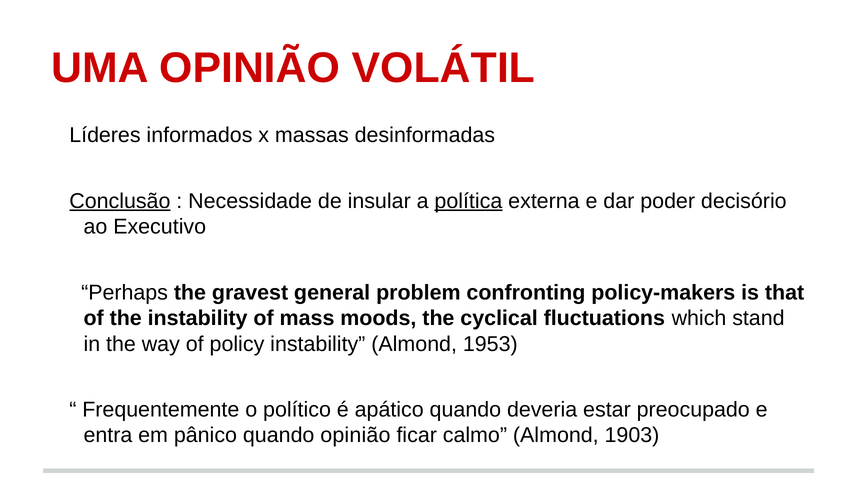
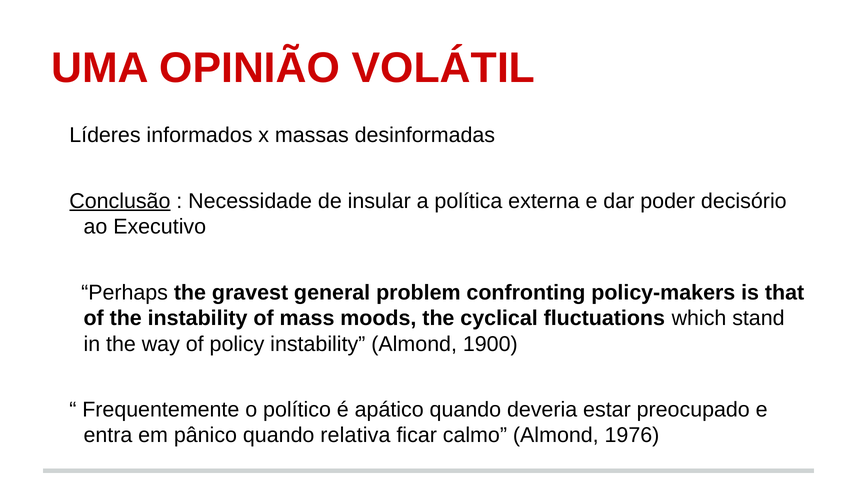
política underline: present -> none
1953: 1953 -> 1900
quando opinião: opinião -> relativa
1903: 1903 -> 1976
